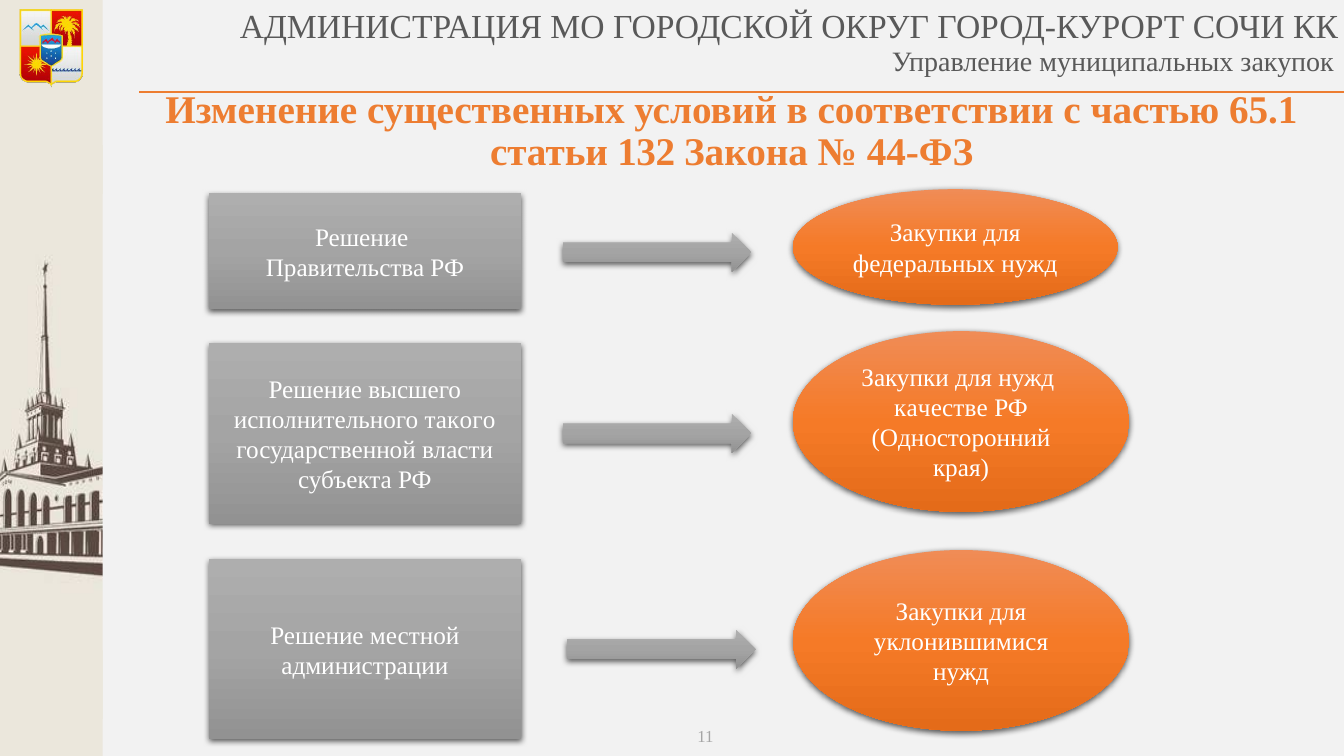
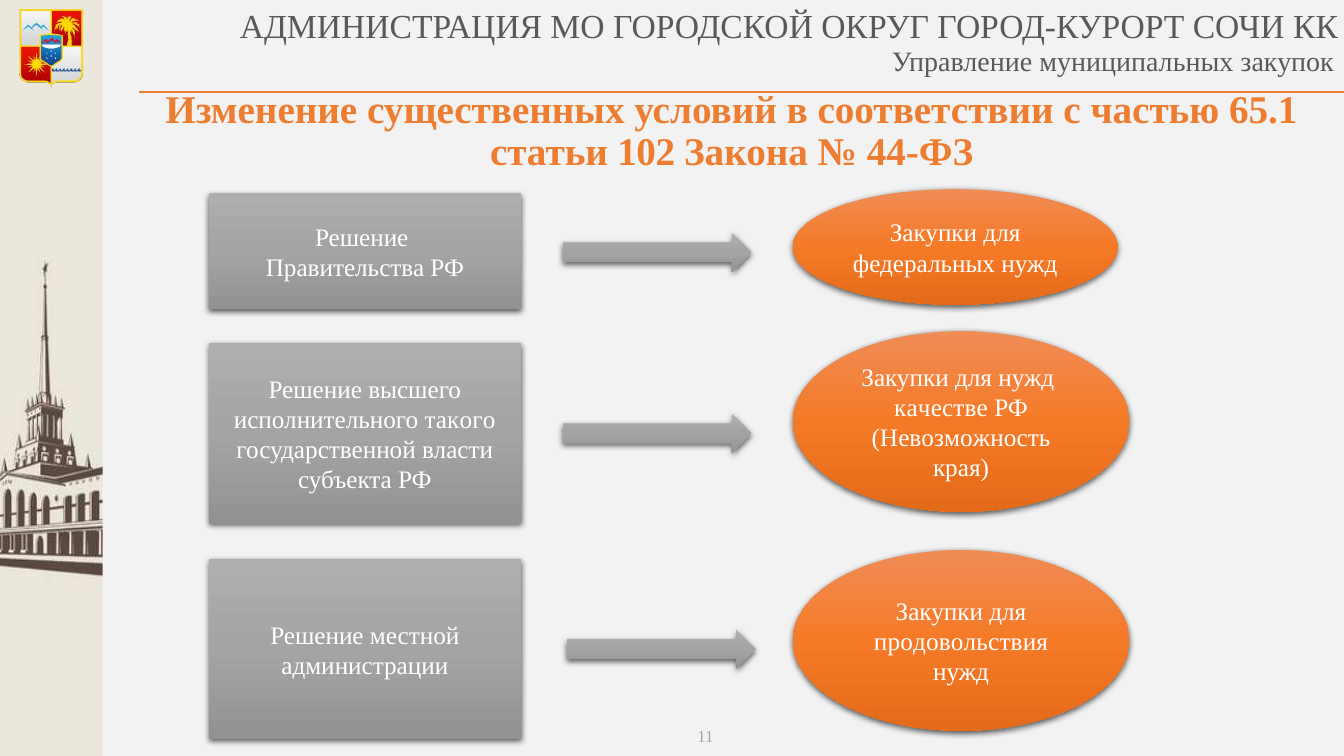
132: 132 -> 102
Односторонний: Односторонний -> Невозможность
уклонившимися: уклонившимися -> продовольствия
